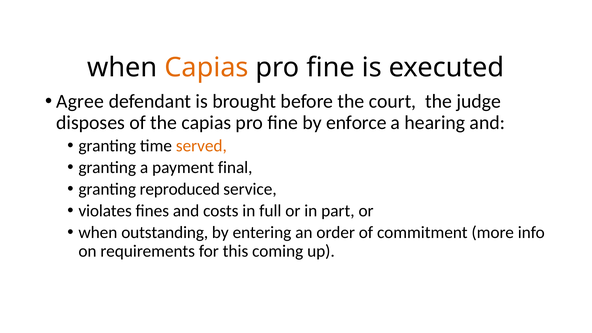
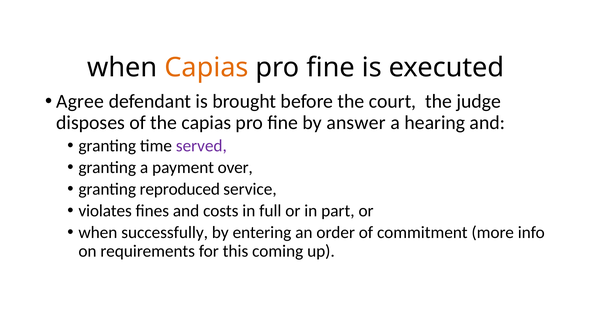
enforce: enforce -> answer
served colour: orange -> purple
final: final -> over
outstanding: outstanding -> successfully
